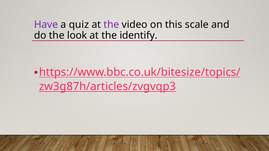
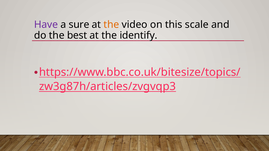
quiz: quiz -> sure
the at (111, 25) colour: purple -> orange
look: look -> best
